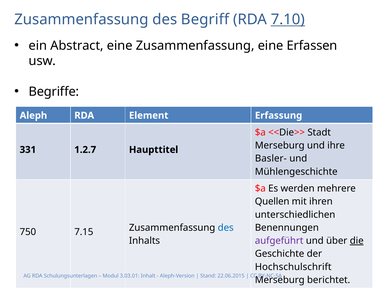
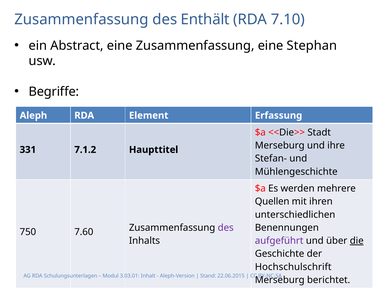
Begriff: Begriff -> Enthält
7.10 underline: present -> none
Erfassen: Erfassen -> Stephan
1.2.7: 1.2.7 -> 7.1.2
Basler-: Basler- -> Stefan-
7.15: 7.15 -> 7.60
des at (226, 228) colour: blue -> purple
